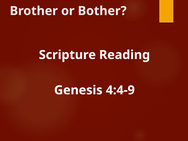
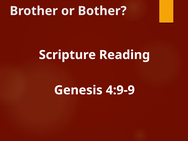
4:4-9: 4:4-9 -> 4:9-9
